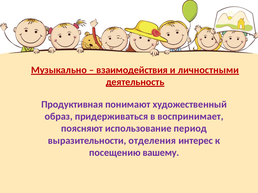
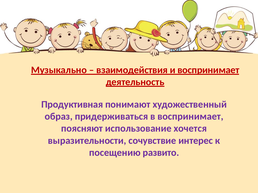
и личностными: личностными -> воспринимает
период: период -> хочется
отделения: отделения -> сочувствие
вашему: вашему -> развито
